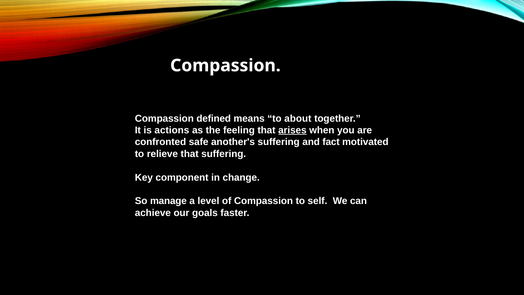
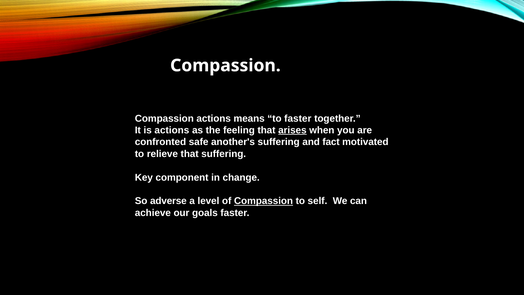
Compassion defined: defined -> actions
to about: about -> faster
manage: manage -> adverse
Compassion at (264, 201) underline: none -> present
